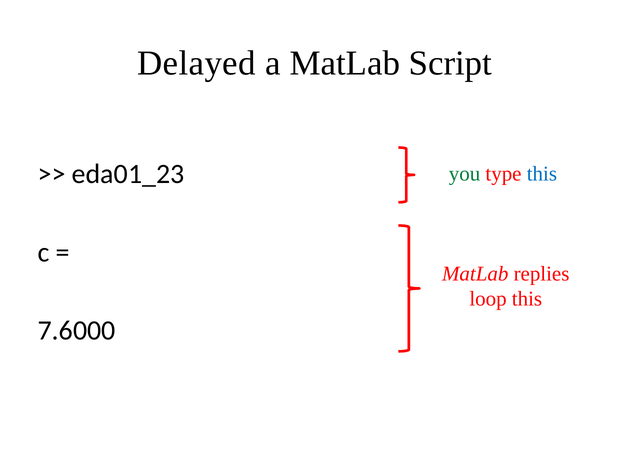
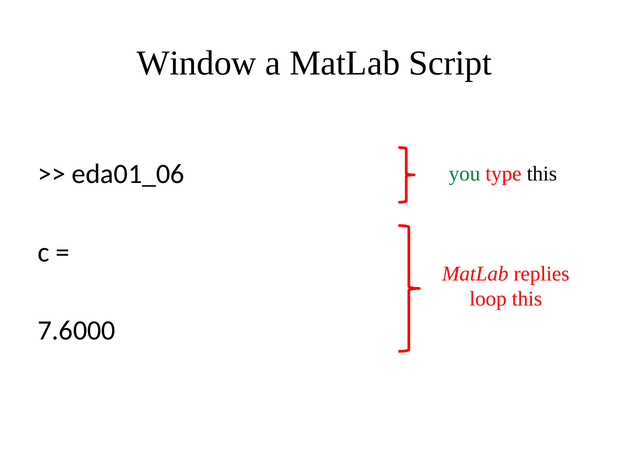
Delayed: Delayed -> Window
eda01_23: eda01_23 -> eda01_06
this at (542, 174) colour: blue -> black
